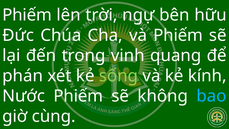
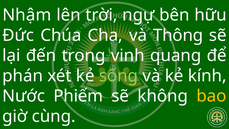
Phiếm at (27, 15): Phiếm -> Nhậm
và Phiếm: Phiếm -> Thông
bao colour: light blue -> yellow
